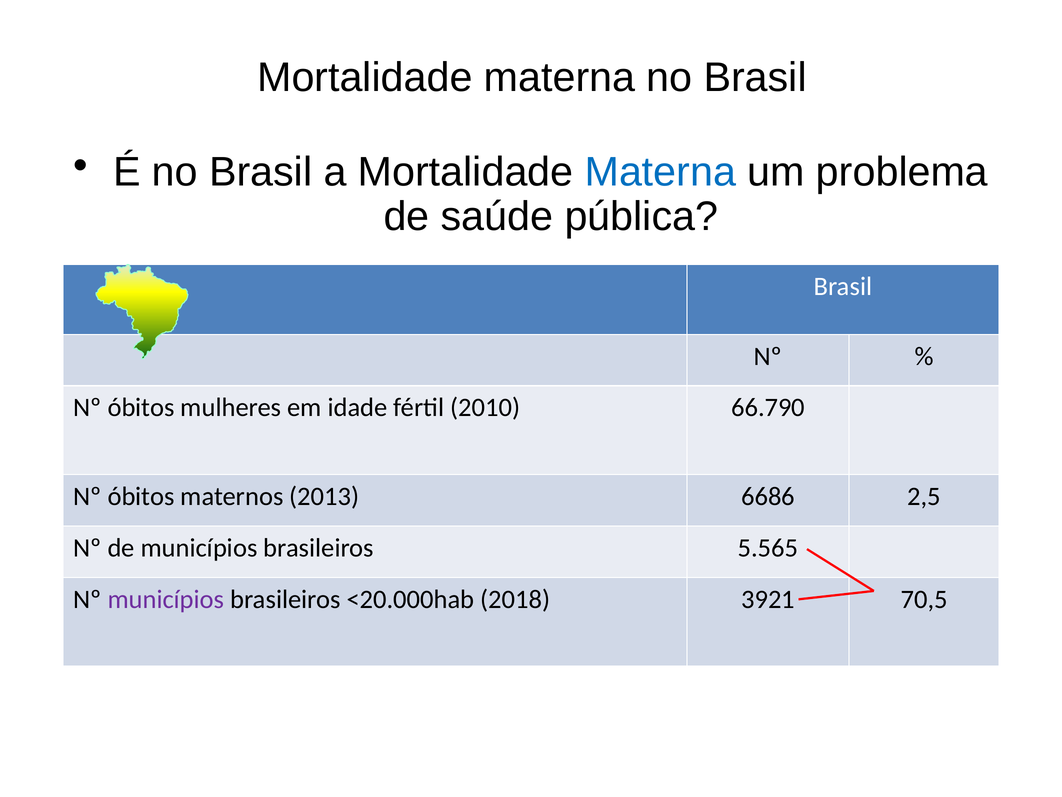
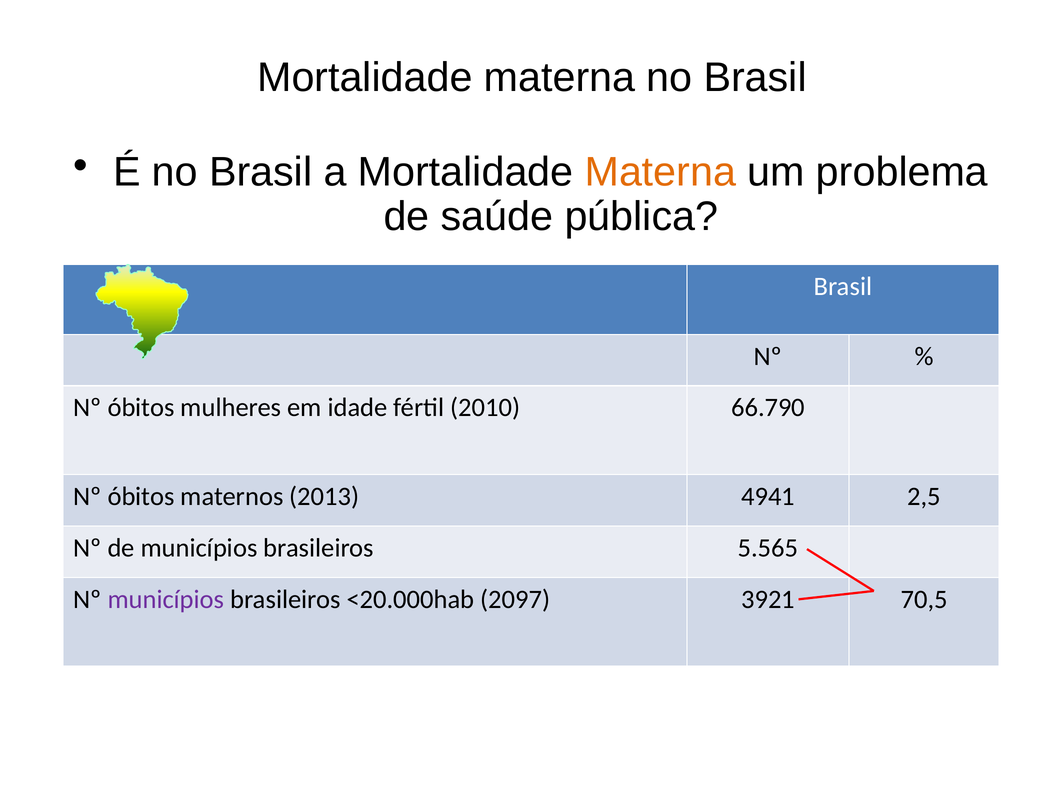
Materna at (660, 172) colour: blue -> orange
6686: 6686 -> 4941
2018: 2018 -> 2097
